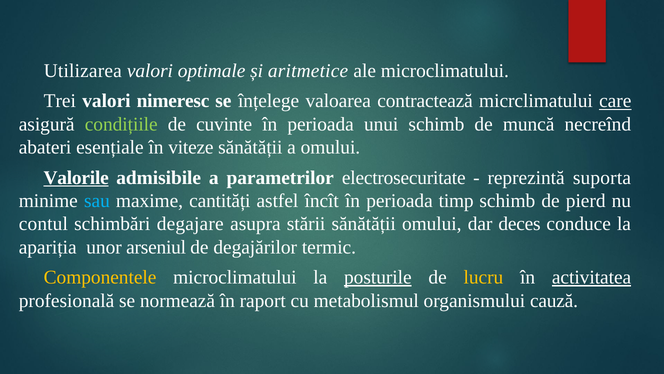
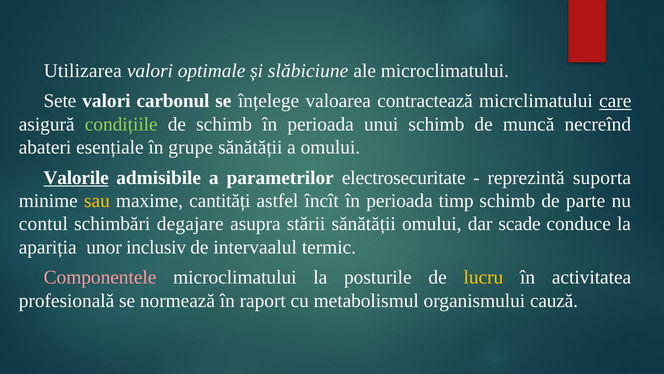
aritmetice: aritmetice -> slăbiciune
Trei: Trei -> Sete
nimeresc: nimeresc -> carbonul
de cuvinte: cuvinte -> schimb
viteze: viteze -> grupe
sau colour: light blue -> yellow
pierd: pierd -> parte
deces: deces -> scade
arseniul: arseniul -> inclusiv
degajărilor: degajărilor -> intervaalul
Componentele colour: yellow -> pink
posturile underline: present -> none
activitatea underline: present -> none
